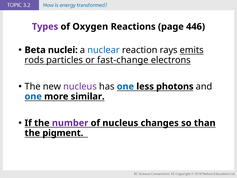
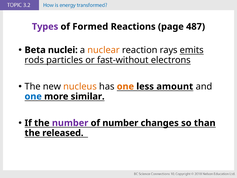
Oxygen: Oxygen -> Formed
446: 446 -> 487
nuclear colour: blue -> orange
fast-change: fast-change -> fast-without
nucleus at (80, 86) colour: purple -> orange
one at (125, 86) colour: blue -> orange
photons: photons -> amount
of nucleus: nucleus -> number
pigment: pigment -> released
